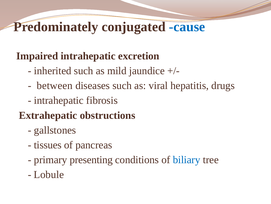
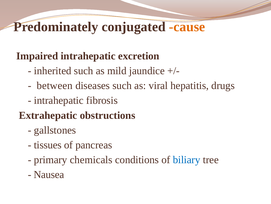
cause colour: blue -> orange
presenting: presenting -> chemicals
Lobule: Lobule -> Nausea
